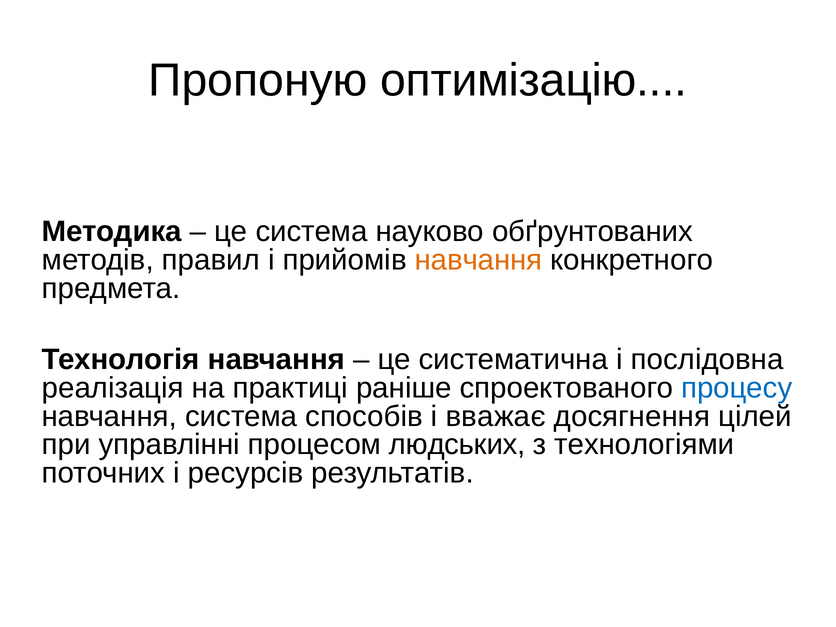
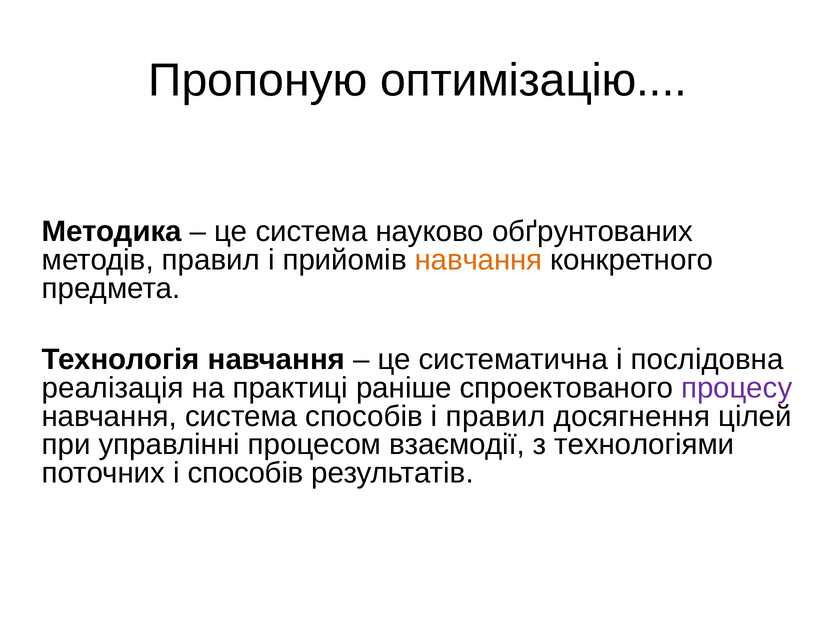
процесу colour: blue -> purple
і вважає: вважає -> правил
людських: людських -> взаємодії
і ресурсів: ресурсів -> способів
